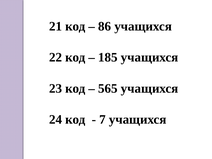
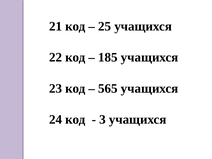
86: 86 -> 25
7: 7 -> 3
